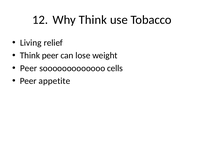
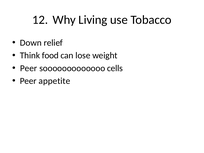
Why Think: Think -> Living
Living: Living -> Down
Think peer: peer -> food
